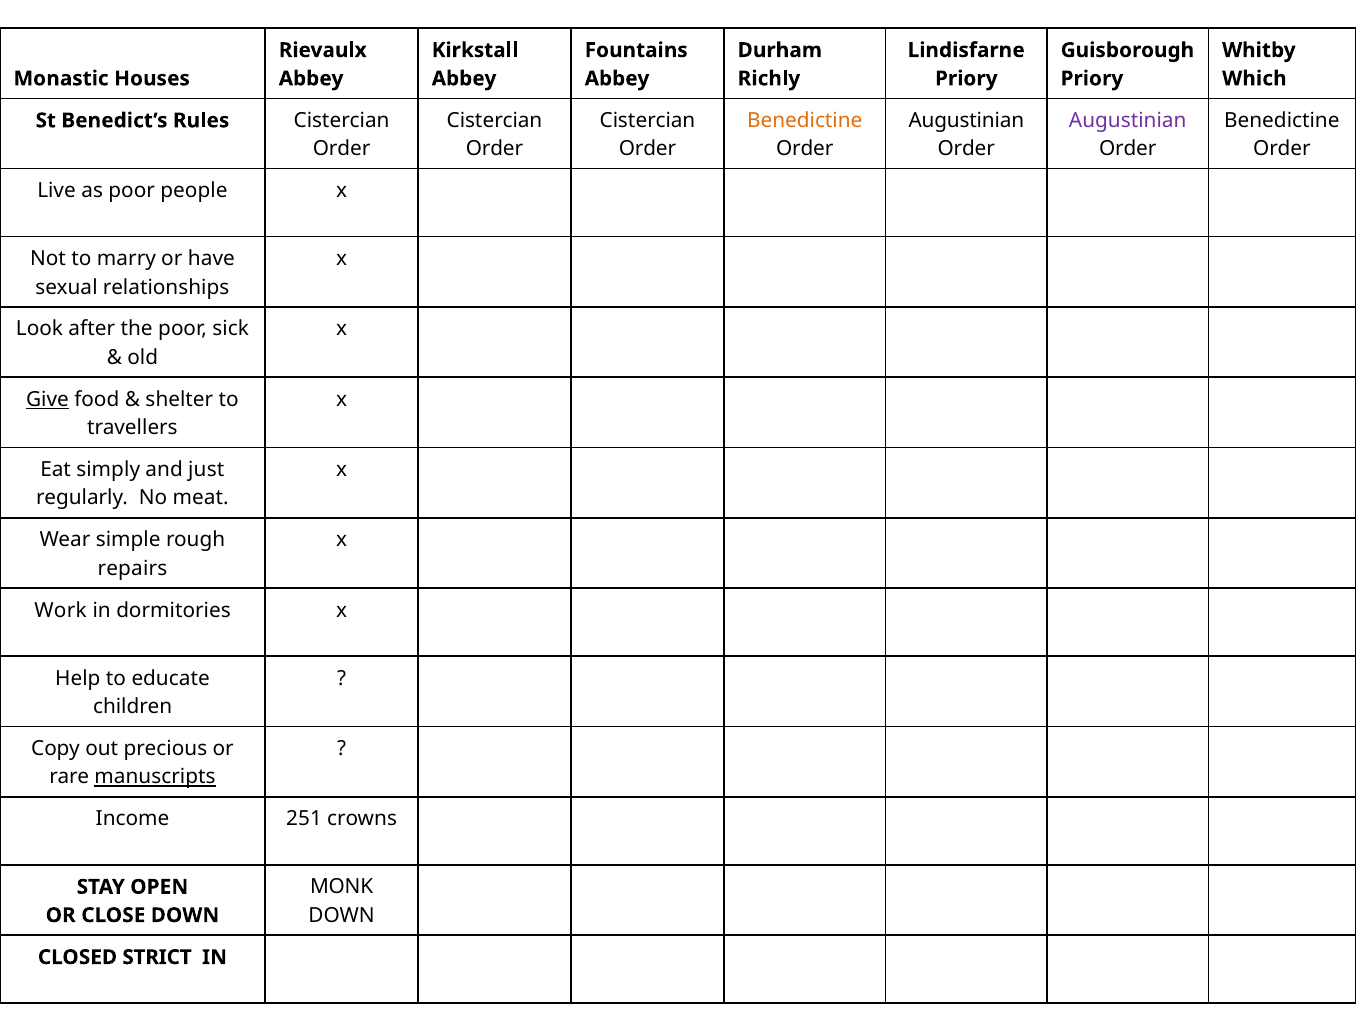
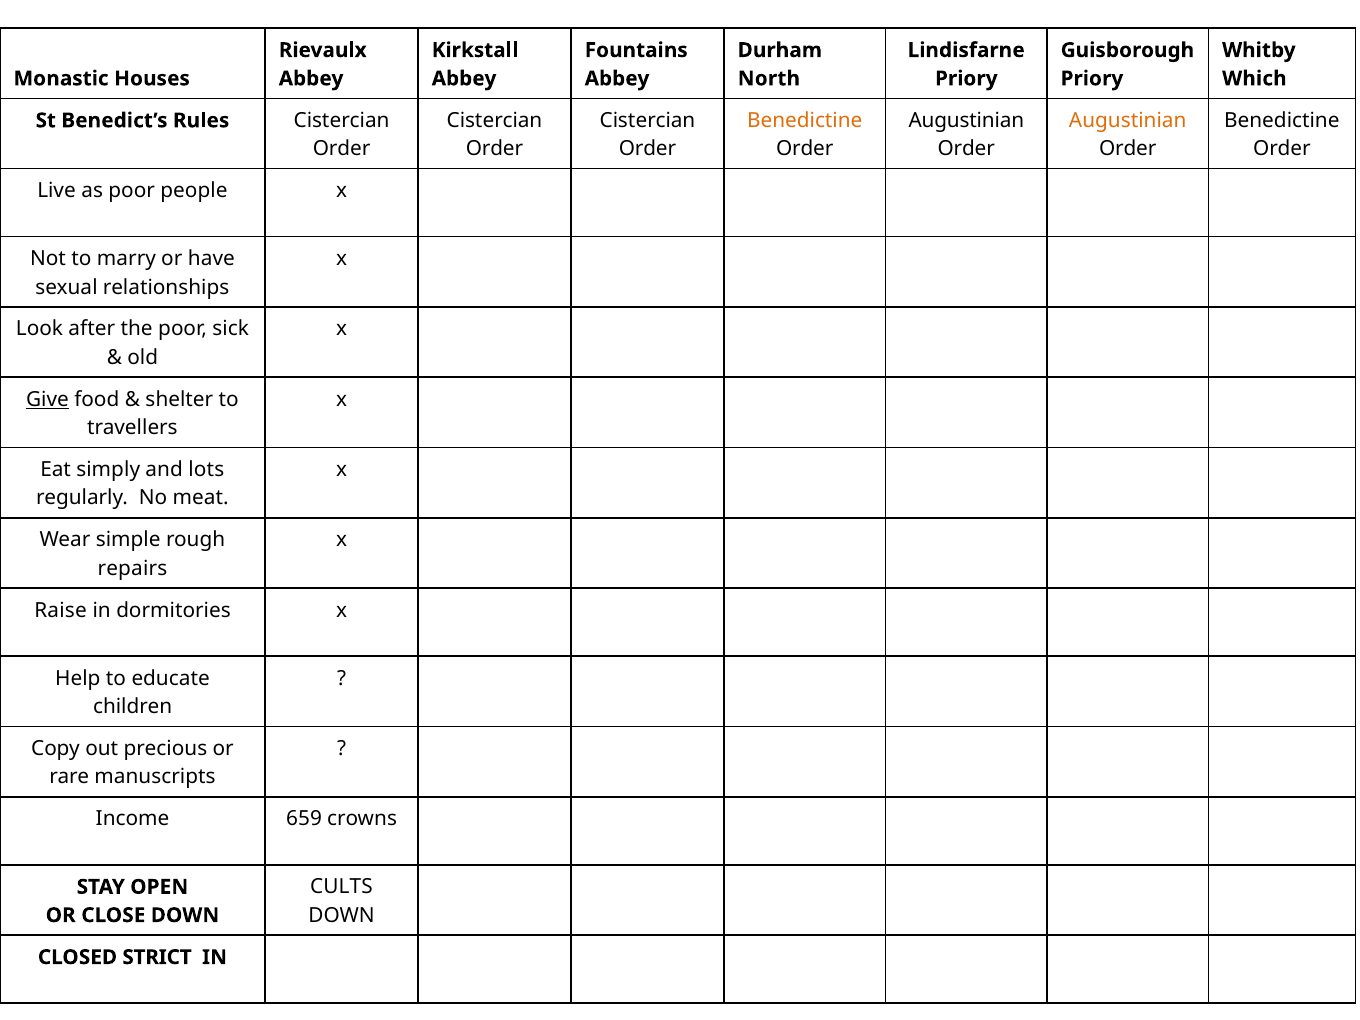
Richly: Richly -> North
Augustinian at (1128, 121) colour: purple -> orange
just: just -> lots
Work: Work -> Raise
manuscripts underline: present -> none
251: 251 -> 659
MONK: MONK -> CULTS
